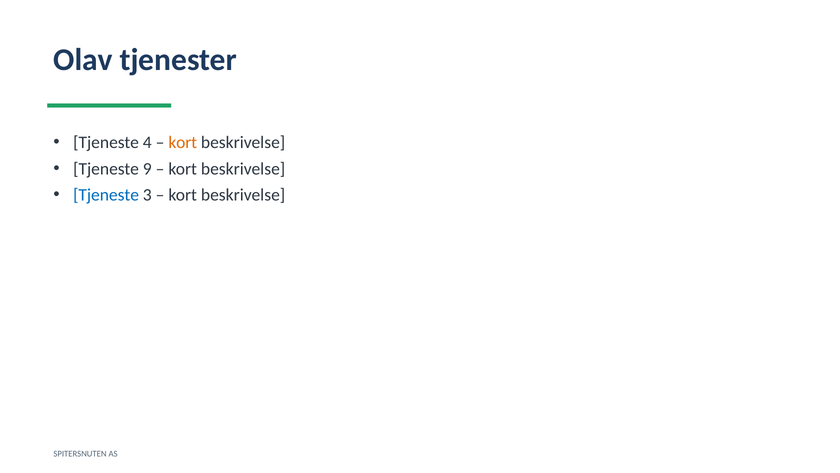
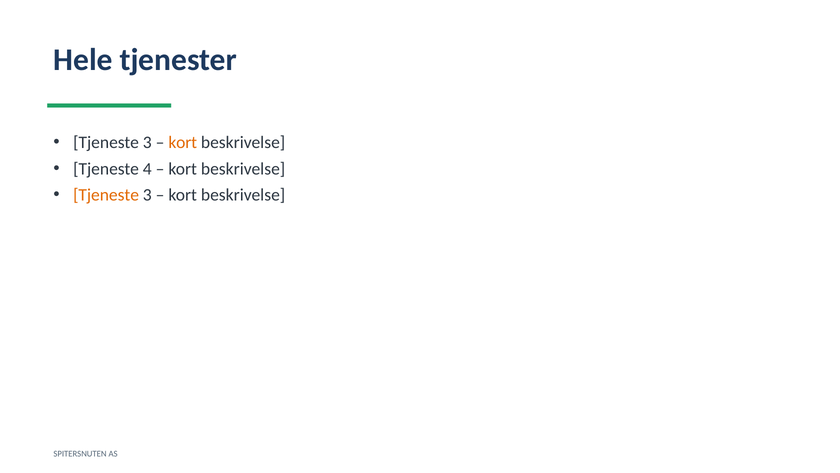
Olav: Olav -> Hele
4 at (147, 142): 4 -> 3
9: 9 -> 4
Tjeneste at (106, 195) colour: blue -> orange
